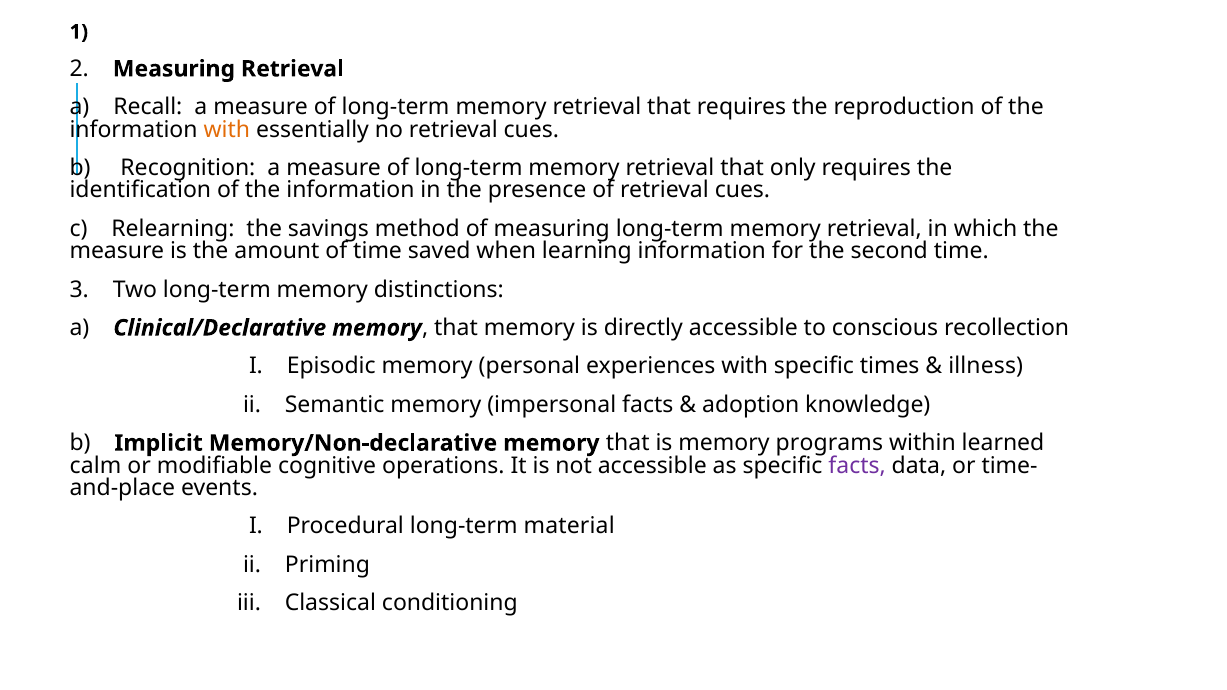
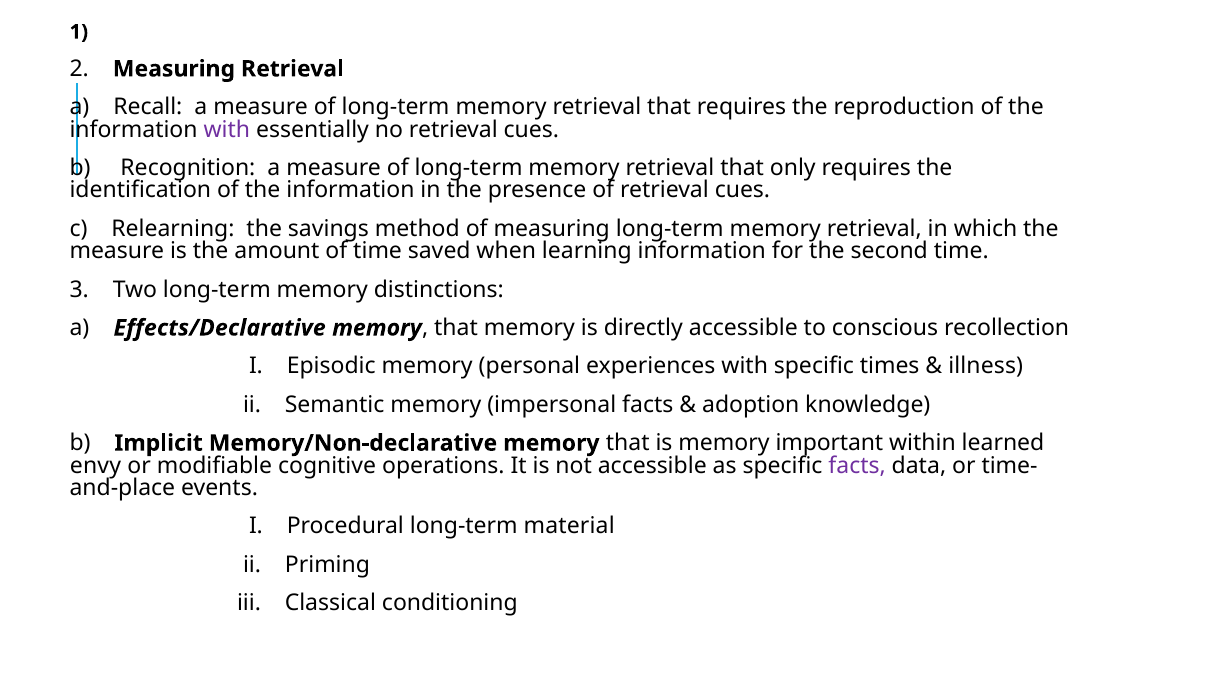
with at (227, 130) colour: orange -> purple
Clinical/Declarative: Clinical/Declarative -> Effects/Declarative
programs: programs -> important
calm: calm -> envy
